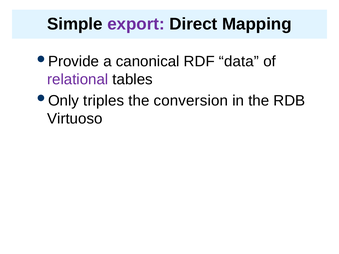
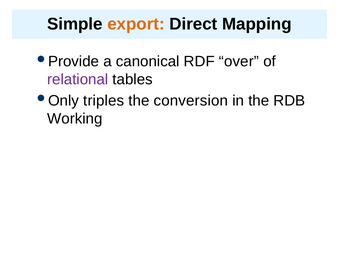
export colour: purple -> orange
data: data -> over
Virtuoso: Virtuoso -> Working
